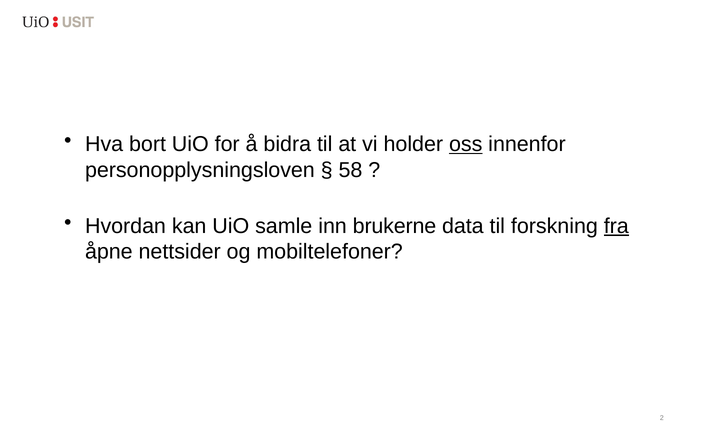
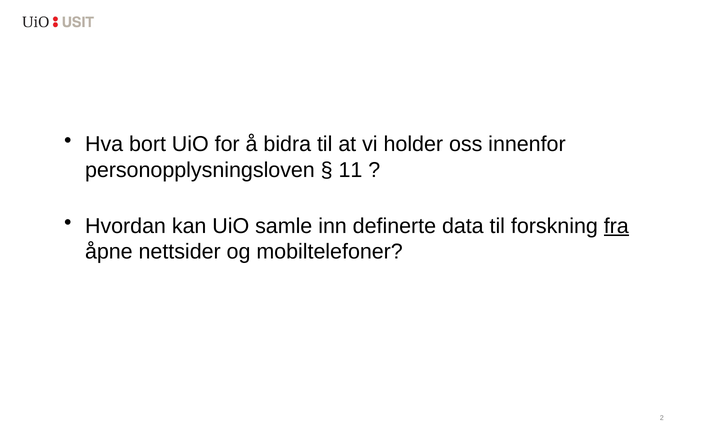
oss underline: present -> none
58: 58 -> 11
brukerne: brukerne -> definerte
